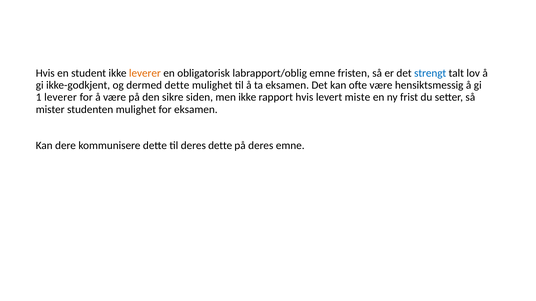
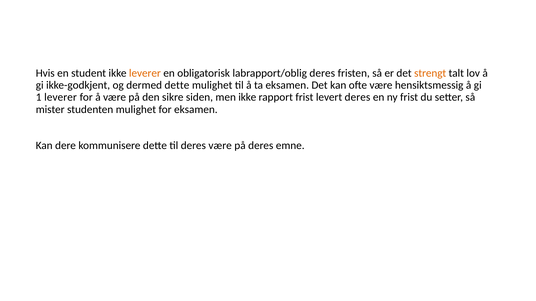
labrapport/oblig emne: emne -> deres
strengt colour: blue -> orange
rapport hvis: hvis -> frist
levert miste: miste -> deres
deres dette: dette -> være
